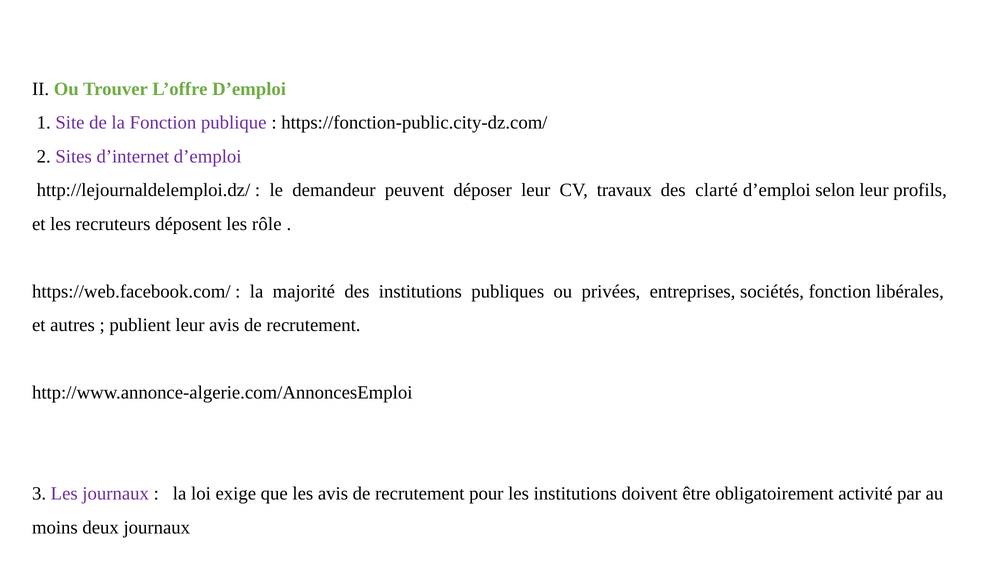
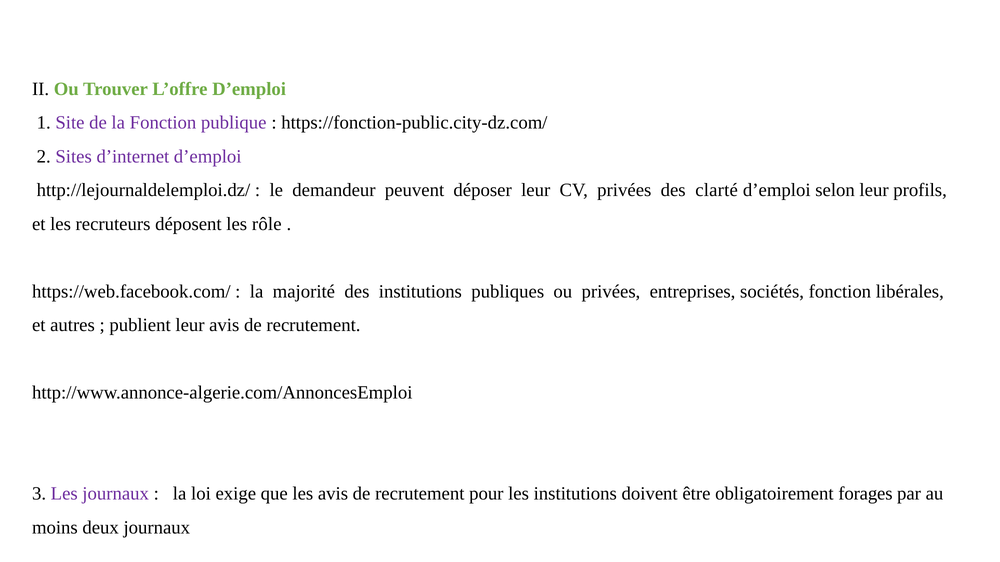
CV travaux: travaux -> privées
activité: activité -> forages
